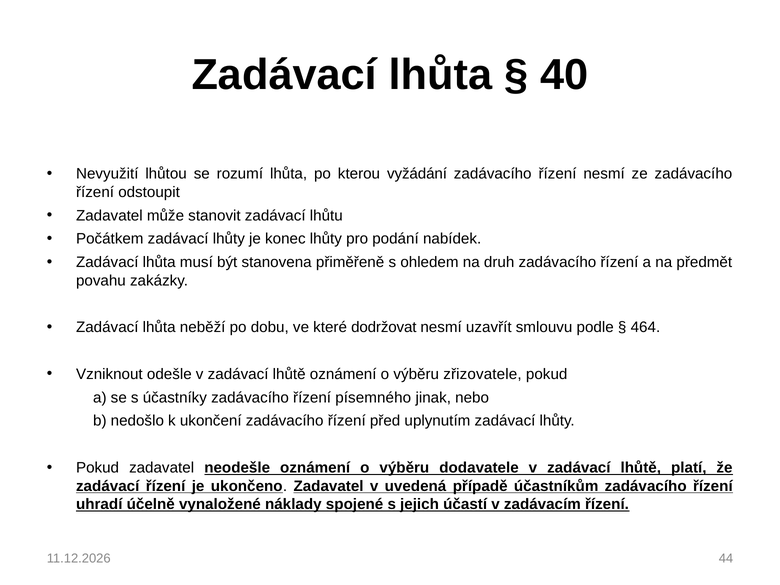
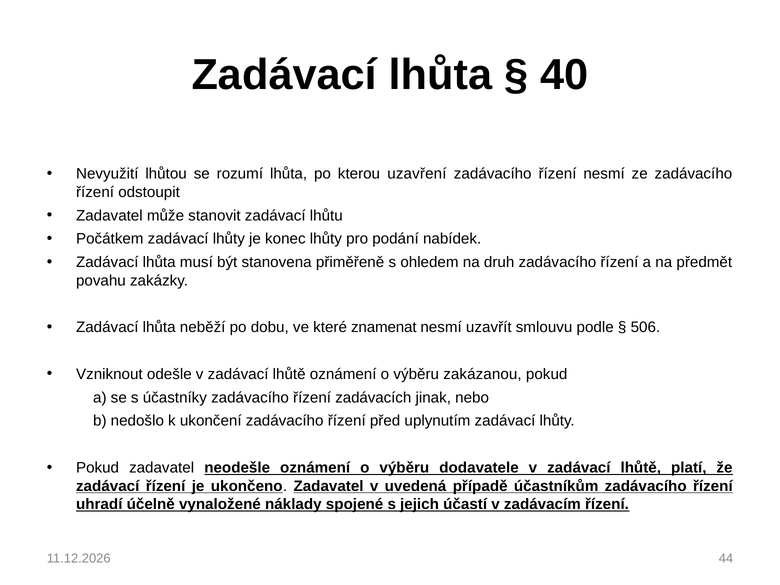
vyžádání: vyžádání -> uzavření
dodržovat: dodržovat -> znamenat
464: 464 -> 506
zřizovatele: zřizovatele -> zakázanou
písemného: písemného -> zadávacích
